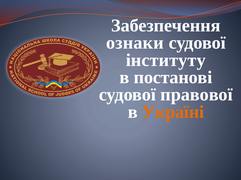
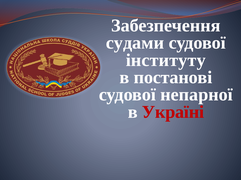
ознаки: ознаки -> судами
правової: правової -> непарної
Україні colour: orange -> red
